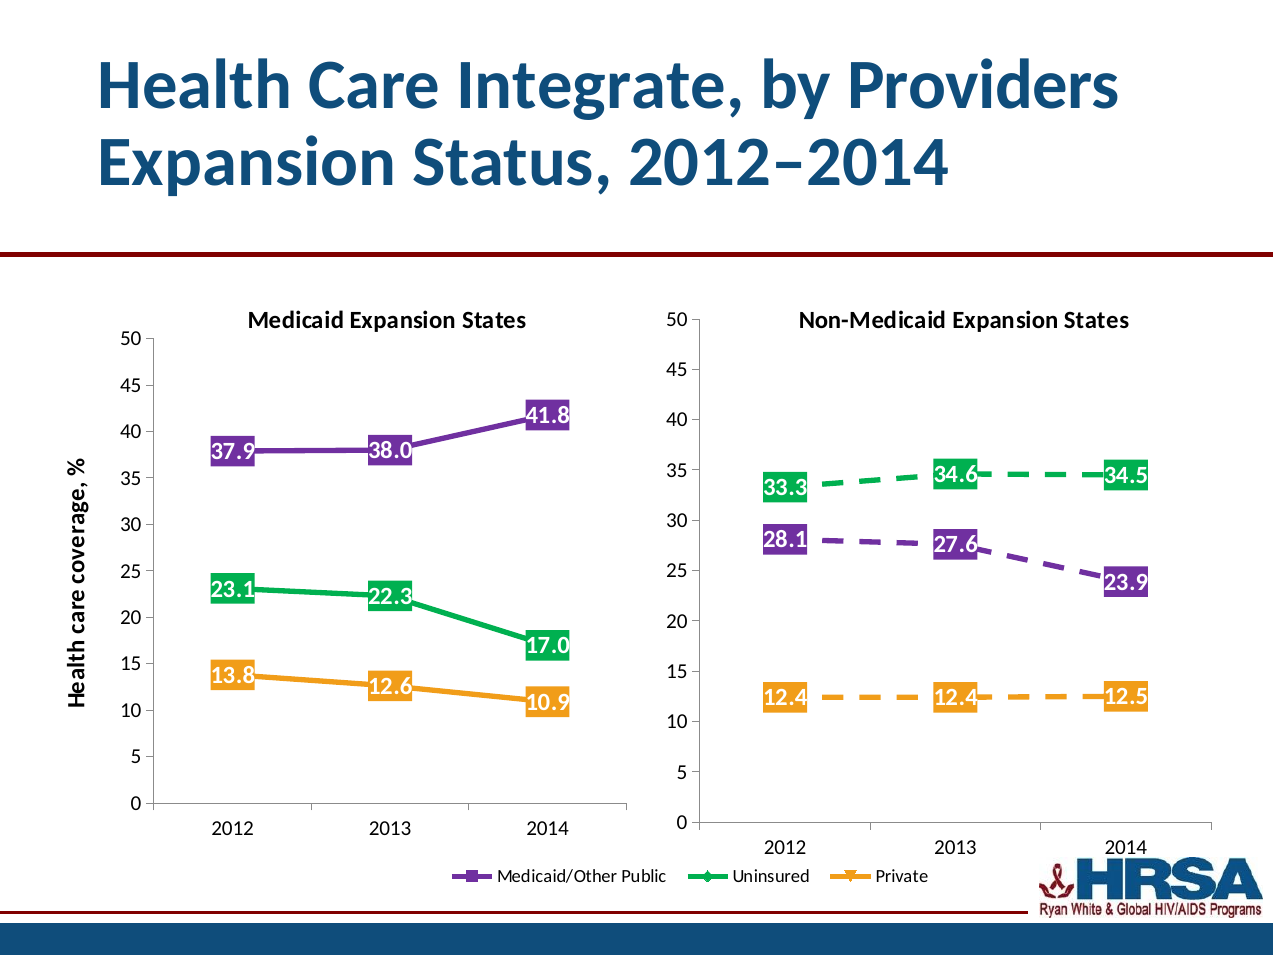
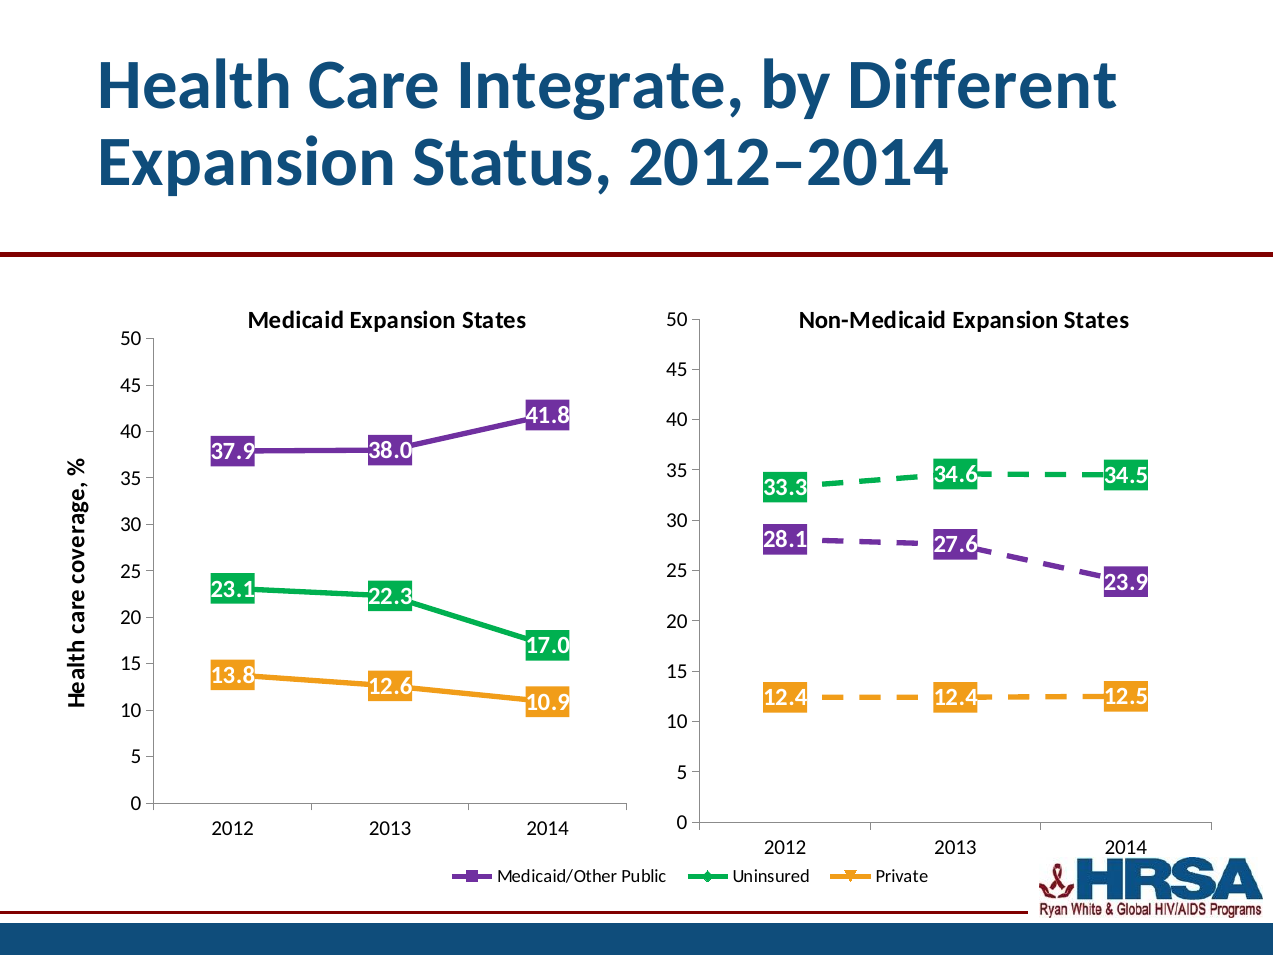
Providers: Providers -> Different
